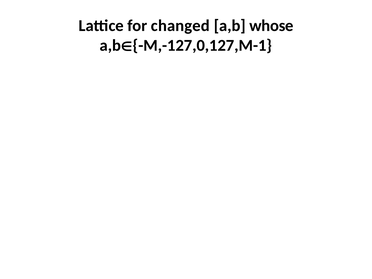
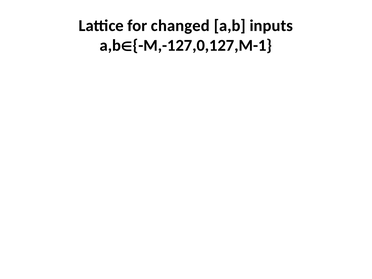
whose: whose -> inputs
